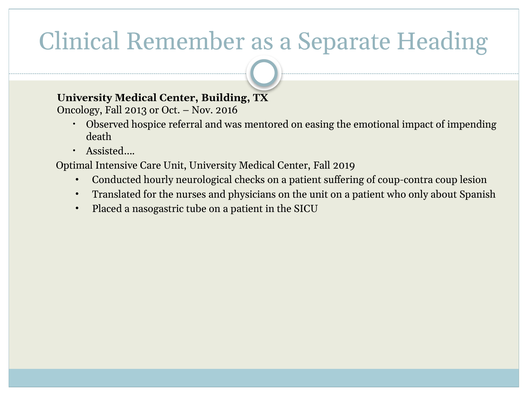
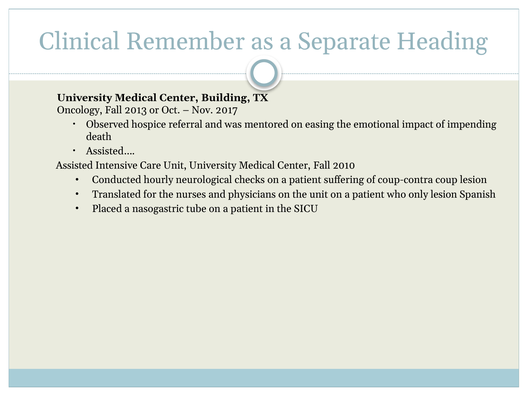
2016: 2016 -> 2017
Optimal: Optimal -> Assisted
2019: 2019 -> 2010
only about: about -> lesion
